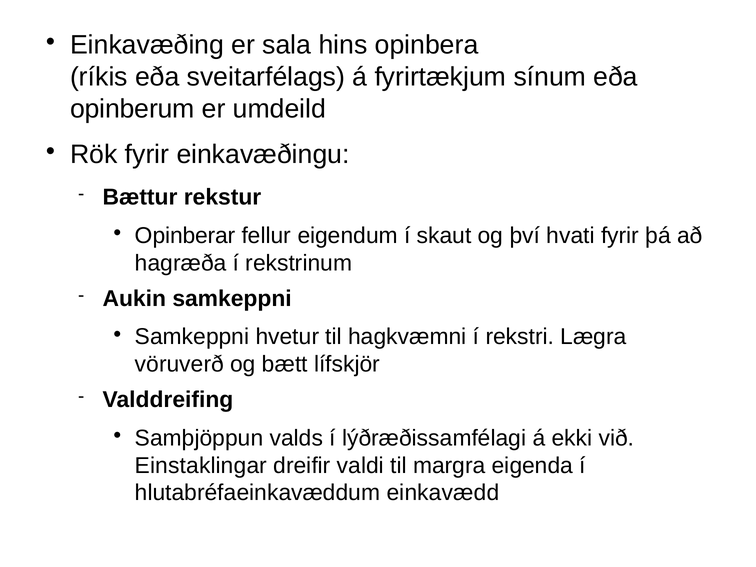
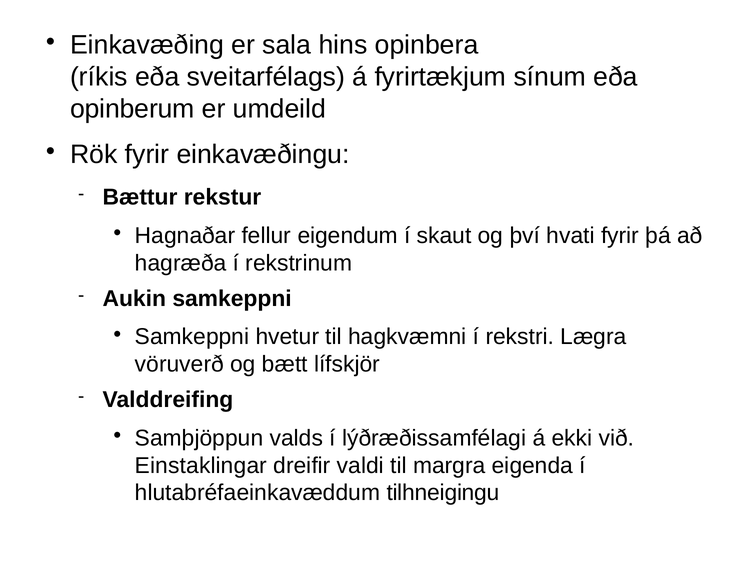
Opinberar: Opinberar -> Hagnaðar
einkavædd: einkavædd -> tilhneigingu
